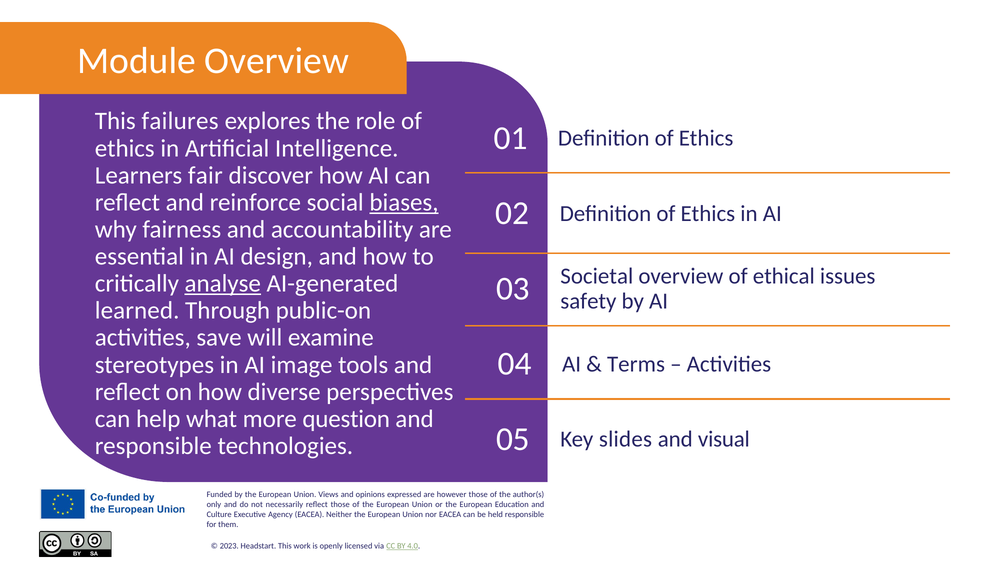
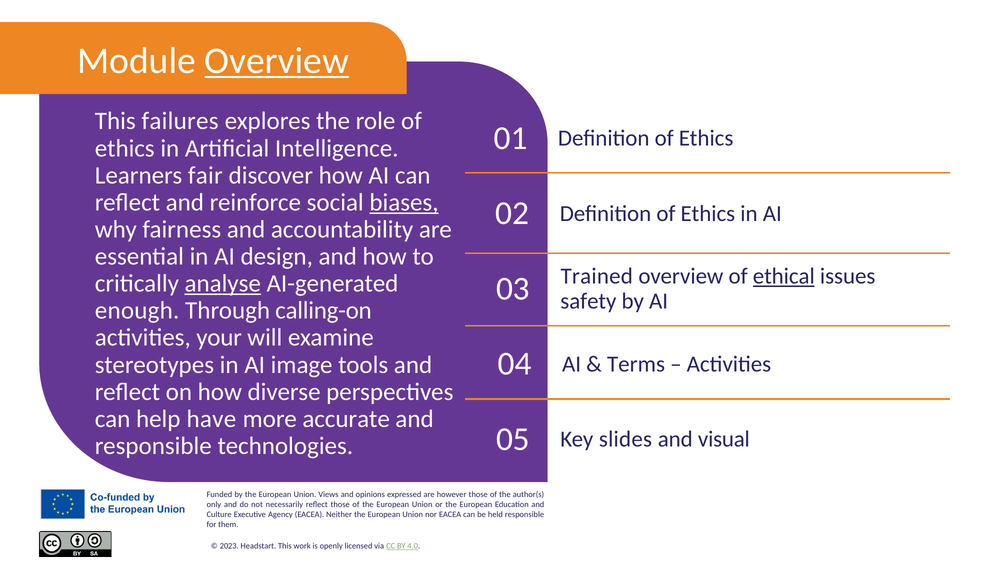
Overview at (277, 61) underline: none -> present
Societal: Societal -> Trained
ethical underline: none -> present
learned: learned -> enough
public-on: public-on -> calling-on
save: save -> your
what: what -> have
question: question -> accurate
